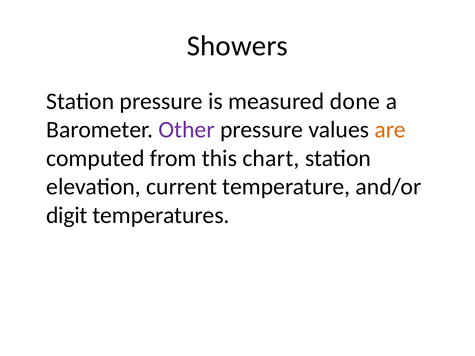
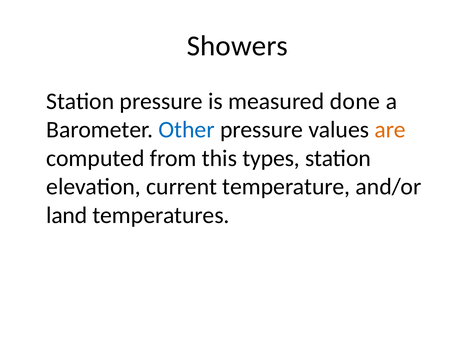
Other colour: purple -> blue
chart: chart -> types
digit: digit -> land
